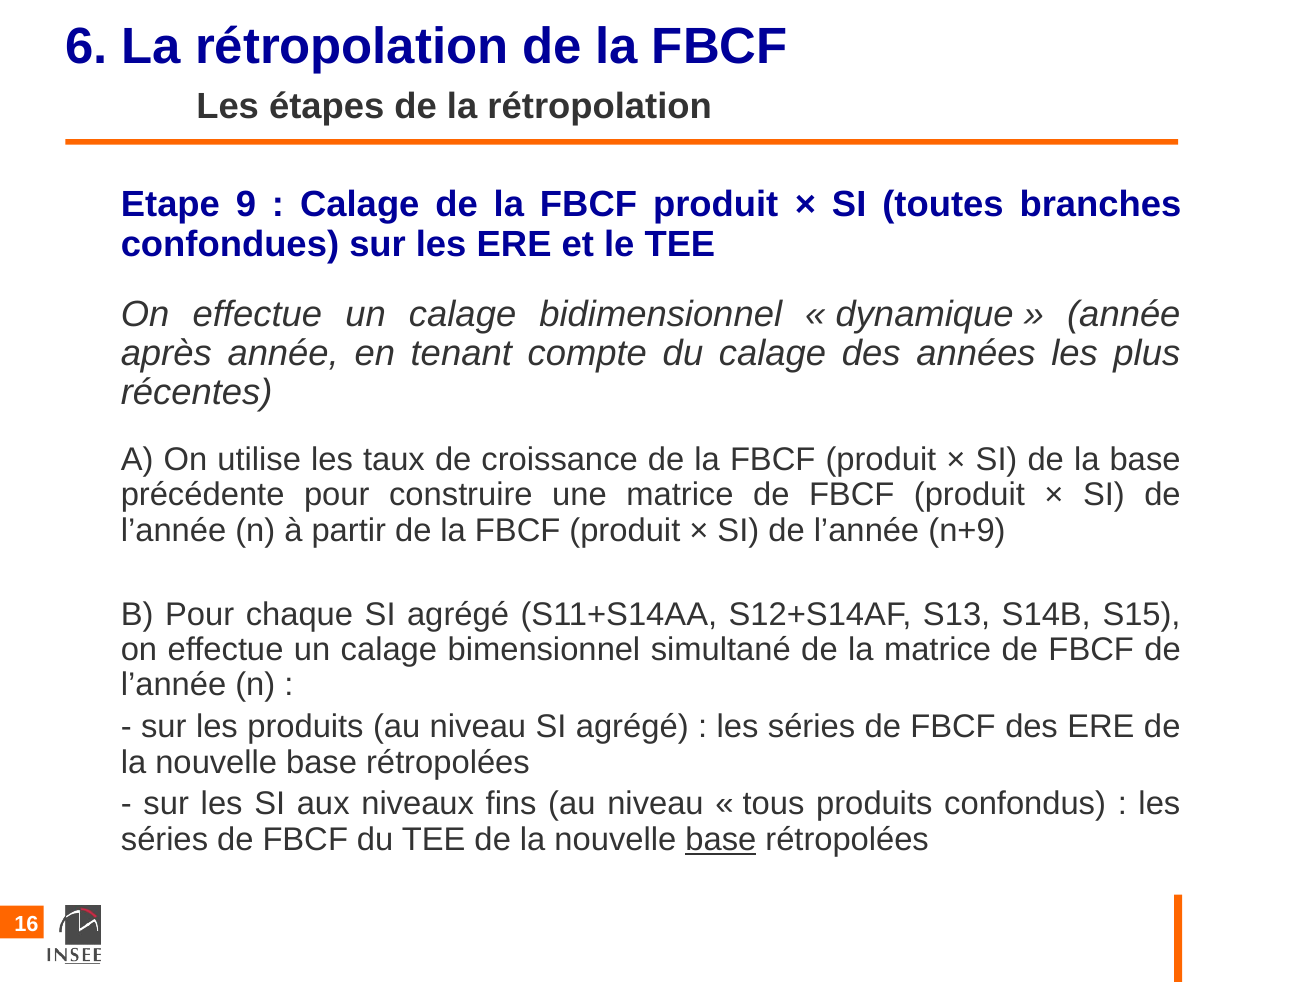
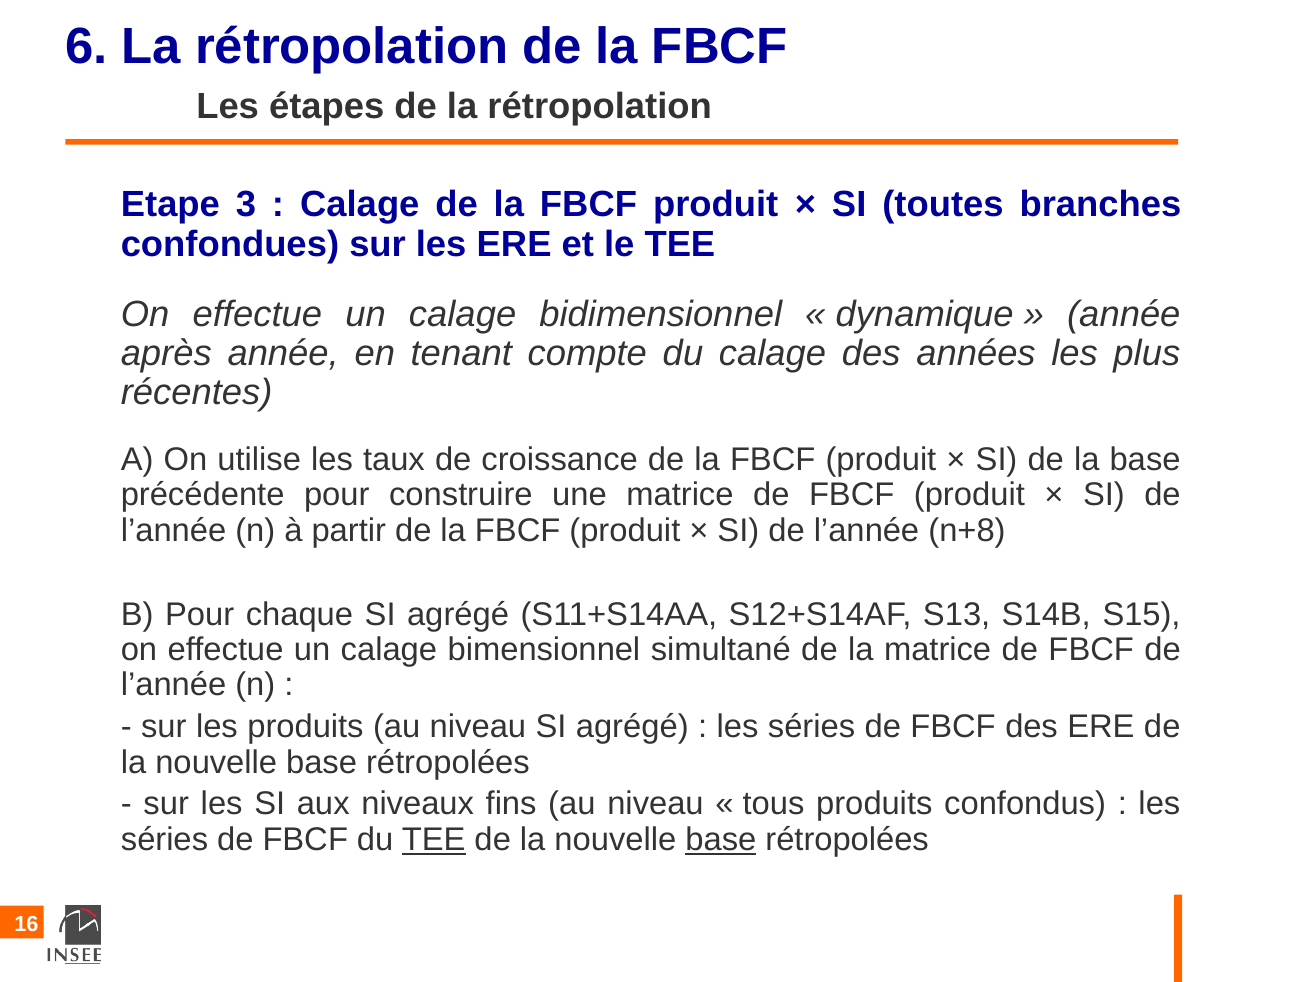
9: 9 -> 3
n+9: n+9 -> n+8
TEE at (434, 839) underline: none -> present
